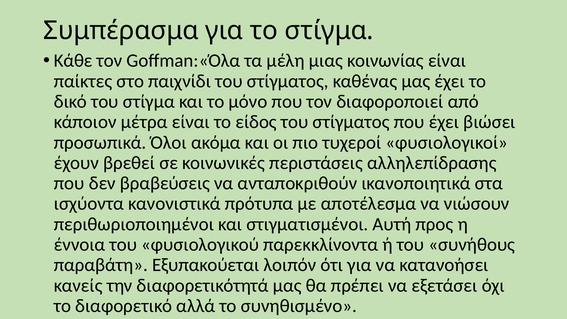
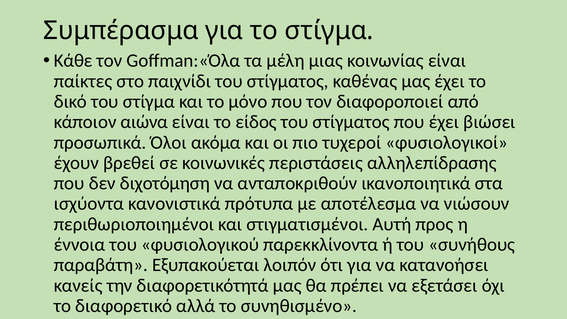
μέτρα: μέτρα -> αιώνα
βραβεύσεις: βραβεύσεις -> διχοτόμηση
